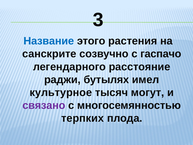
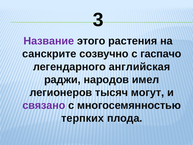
Название colour: blue -> purple
расстояние: расстояние -> английская
бутылях: бутылях -> народов
культурное: культурное -> легионеров
